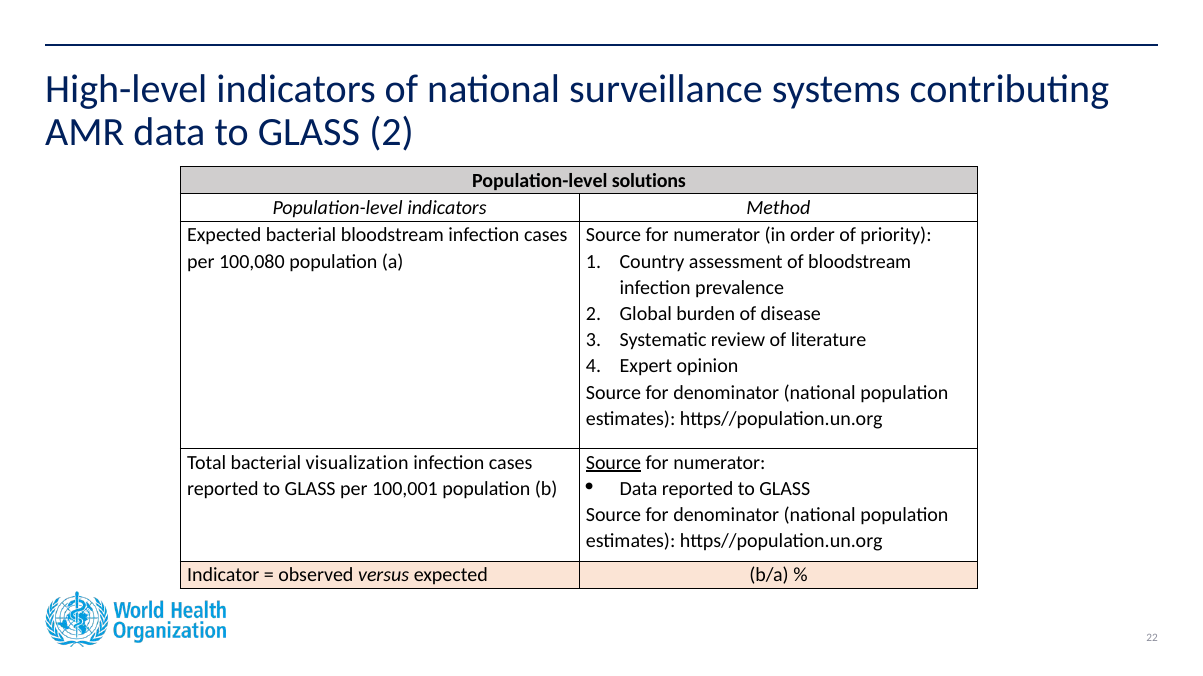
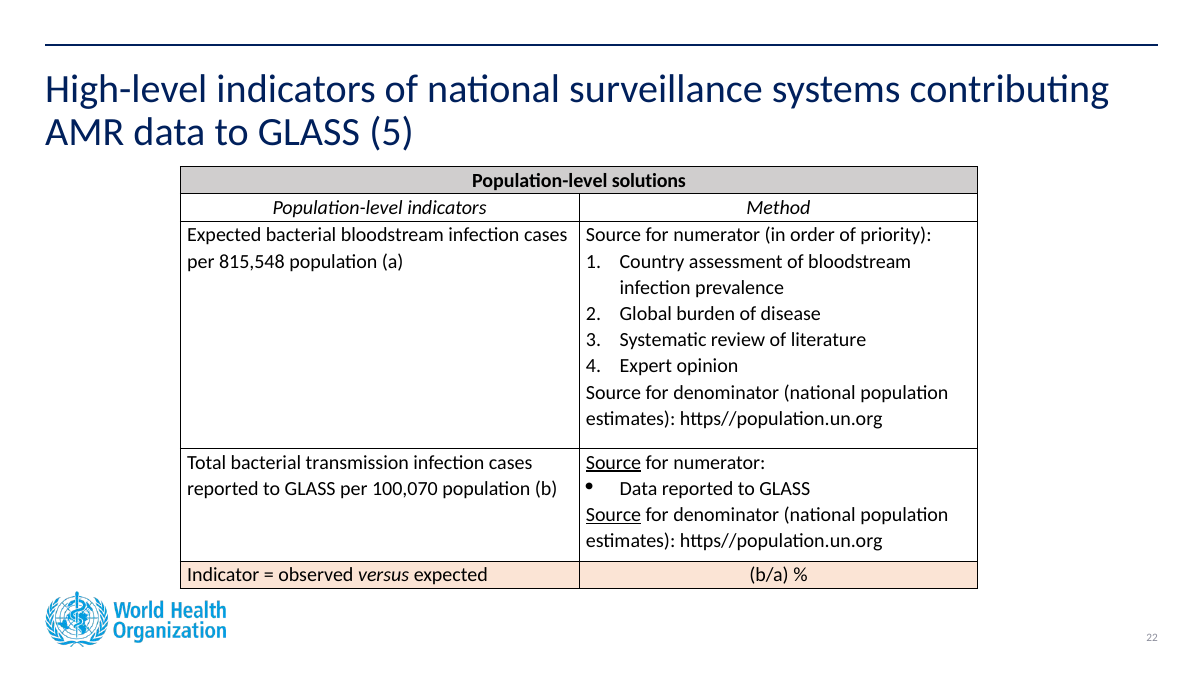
GLASS 2: 2 -> 5
100,080: 100,080 -> 815,548
visualization: visualization -> transmission
100,001: 100,001 -> 100,070
Source at (614, 515) underline: none -> present
